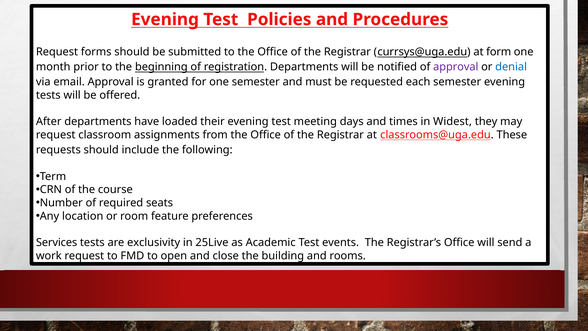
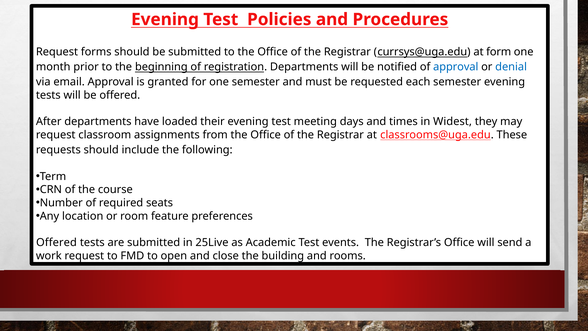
approval at (456, 67) colour: purple -> blue
Services at (57, 242): Services -> Offered
are exclusivity: exclusivity -> submitted
